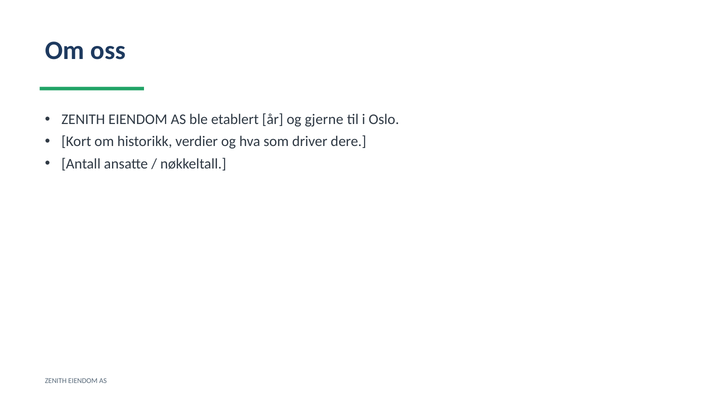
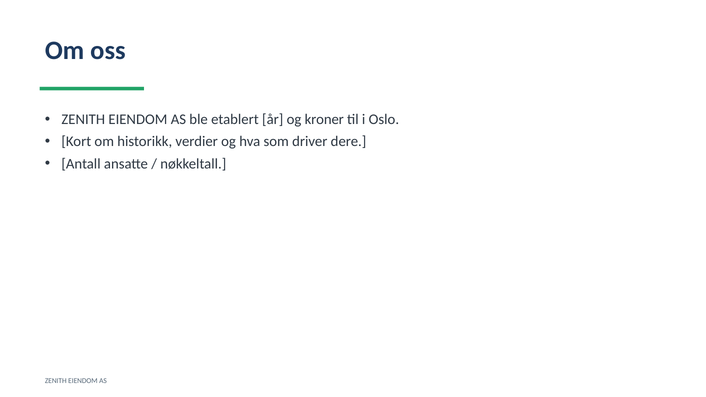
gjerne: gjerne -> kroner
